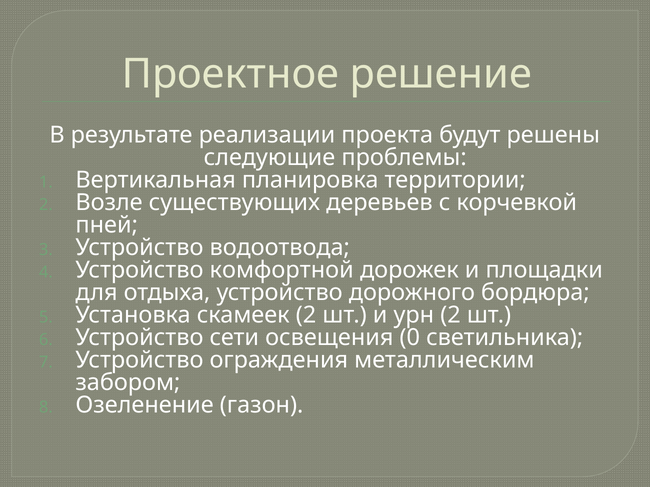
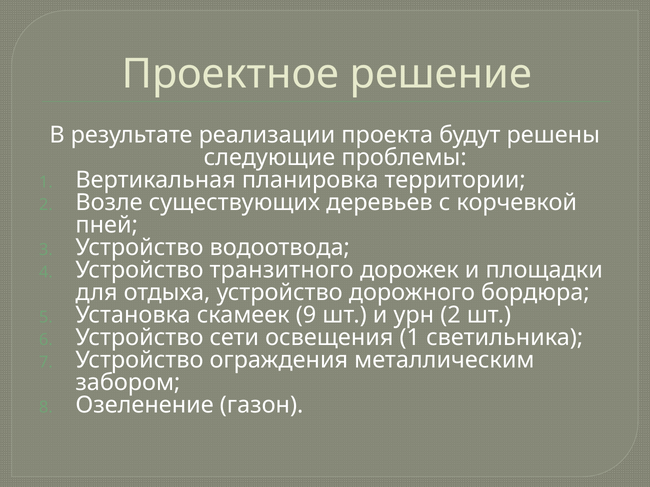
комфортной: комфортной -> транзитного
скамеек 2: 2 -> 9
освещения 0: 0 -> 1
